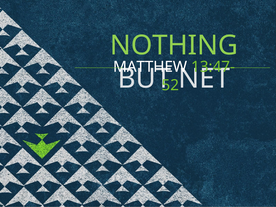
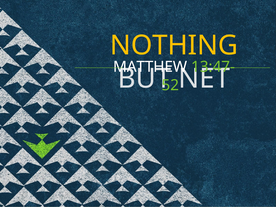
NOTHING colour: light green -> yellow
